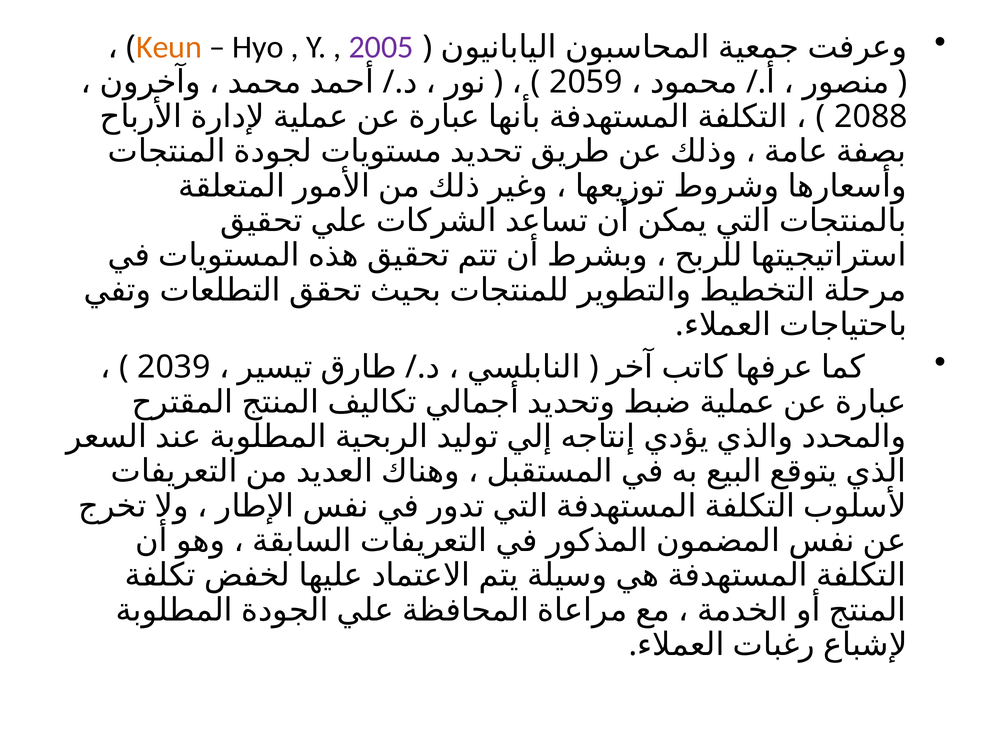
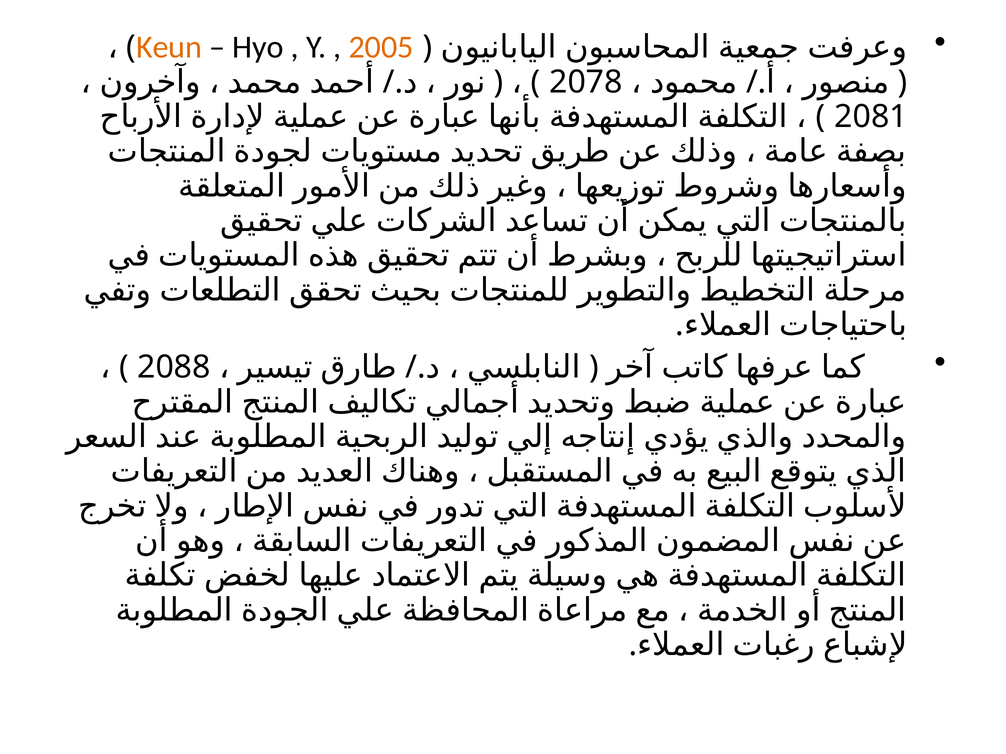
2005 colour: purple -> orange
2059: 2059 -> 2078
2088: 2088 -> 2081
2039: 2039 -> 2088
